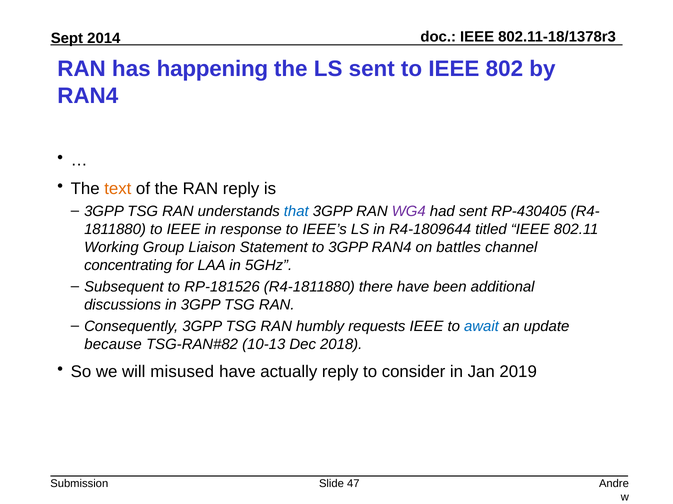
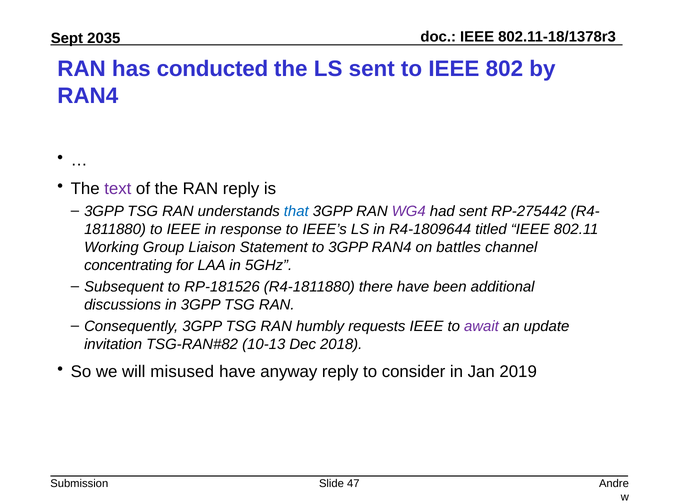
2014: 2014 -> 2035
happening: happening -> conducted
text colour: orange -> purple
RP-430405: RP-430405 -> RP-275442
await colour: blue -> purple
because: because -> invitation
actually: actually -> anyway
